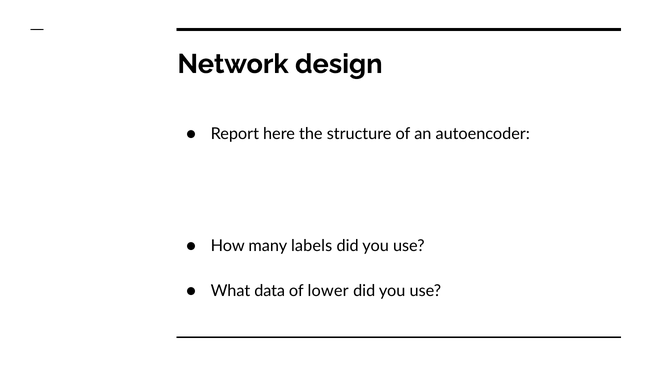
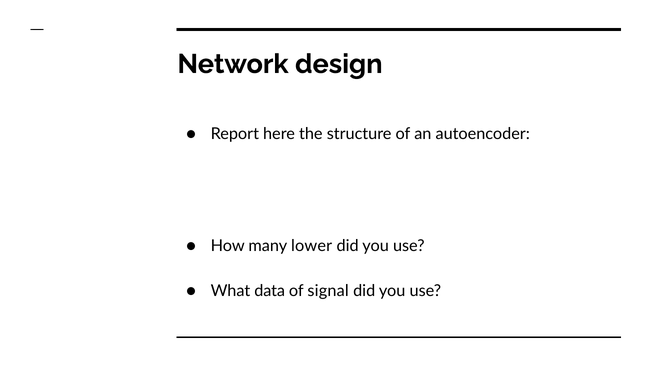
labels: labels -> lower
lower: lower -> signal
